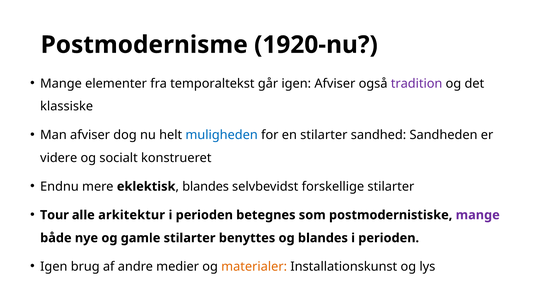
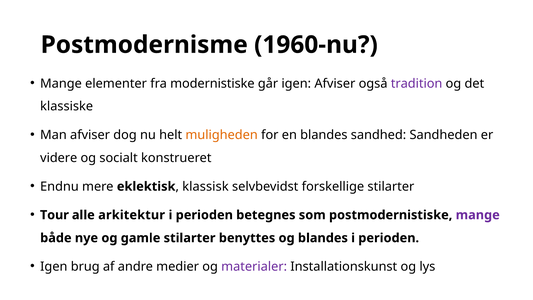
1920-nu: 1920-nu -> 1960-nu
temporaltekst: temporaltekst -> modernistiske
muligheden colour: blue -> orange
en stilarter: stilarter -> blandes
blandes at (206, 186): blandes -> klassisk
materialer colour: orange -> purple
